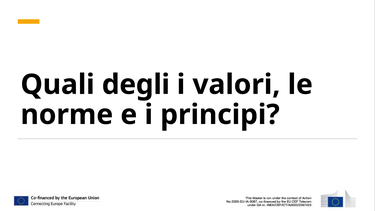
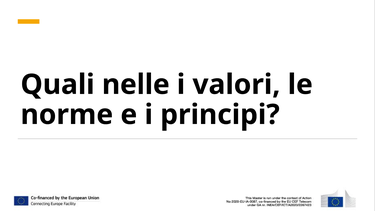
degli: degli -> nelle
